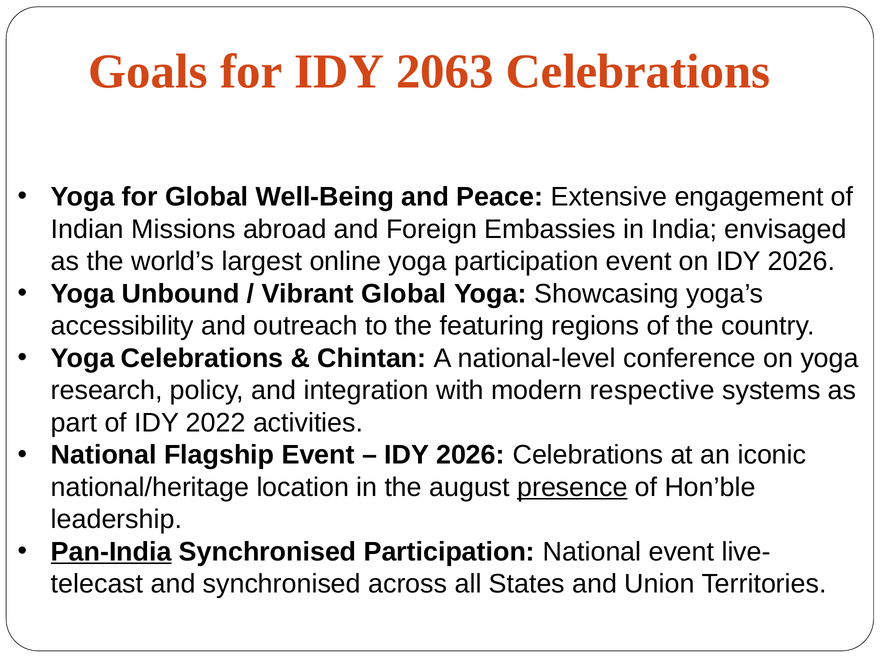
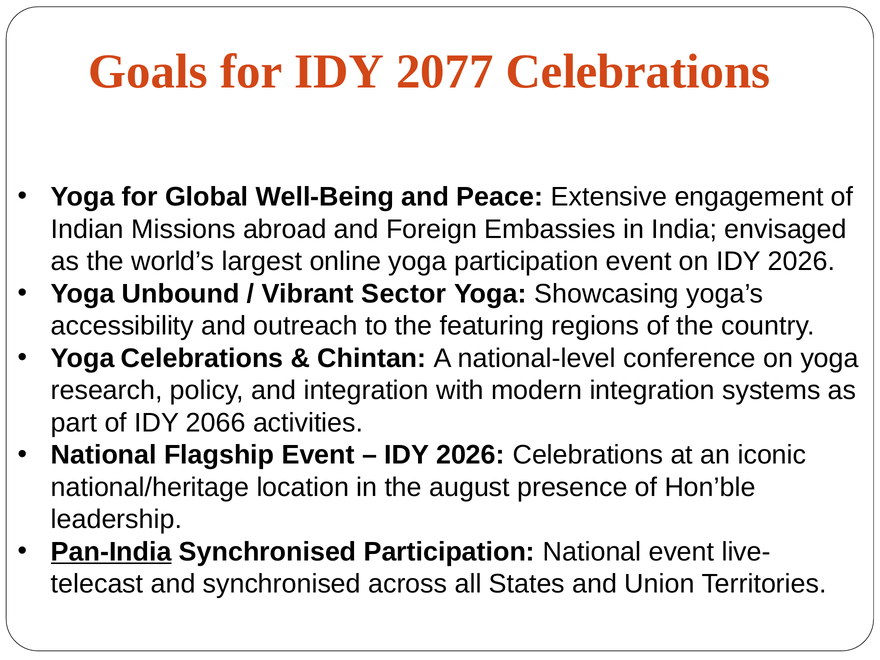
2063: 2063 -> 2077
Vibrant Global: Global -> Sector
modern respective: respective -> integration
2022: 2022 -> 2066
presence underline: present -> none
